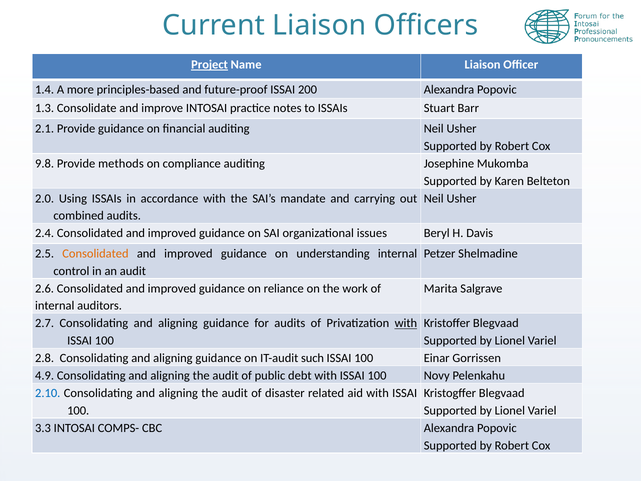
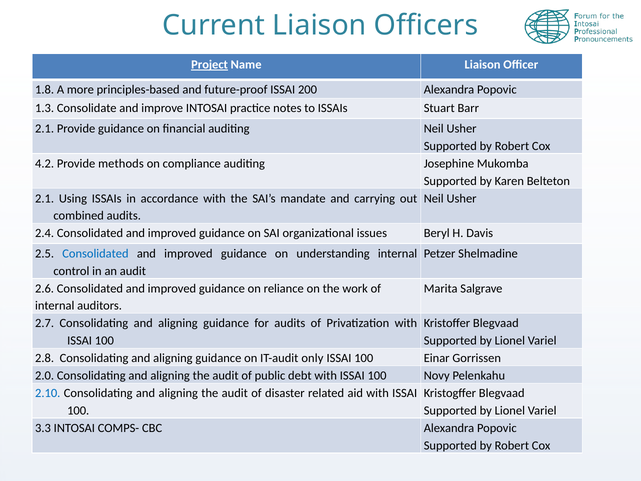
1.4: 1.4 -> 1.8
9.8: 9.8 -> 4.2
2.0 at (45, 198): 2.0 -> 2.1
Consolidated at (95, 253) colour: orange -> blue
with at (406, 323) underline: present -> none
such: such -> only
4.9: 4.9 -> 2.0
